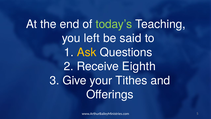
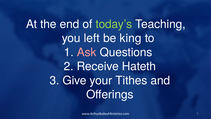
said: said -> king
Ask colour: yellow -> pink
Eighth: Eighth -> Hateth
